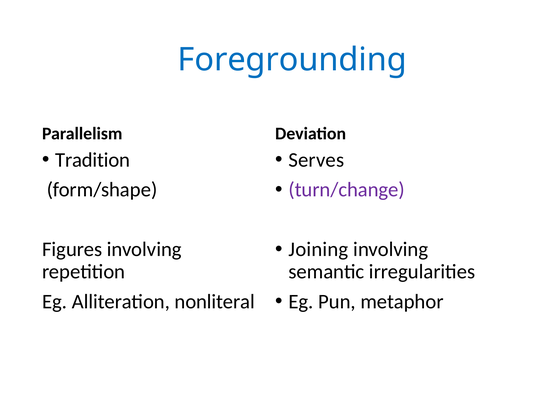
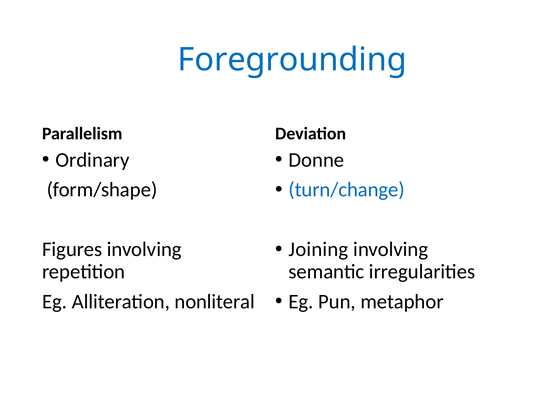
Tradition: Tradition -> Ordinary
Serves: Serves -> Donne
turn/change colour: purple -> blue
